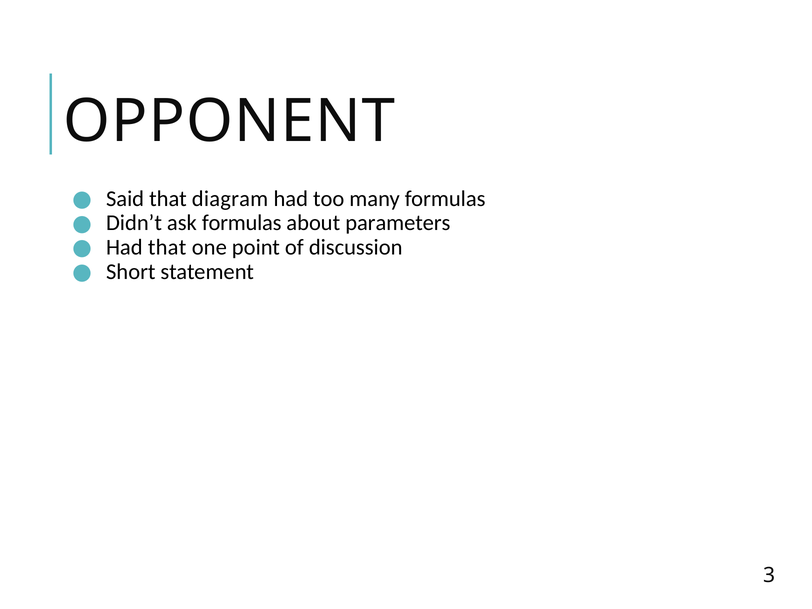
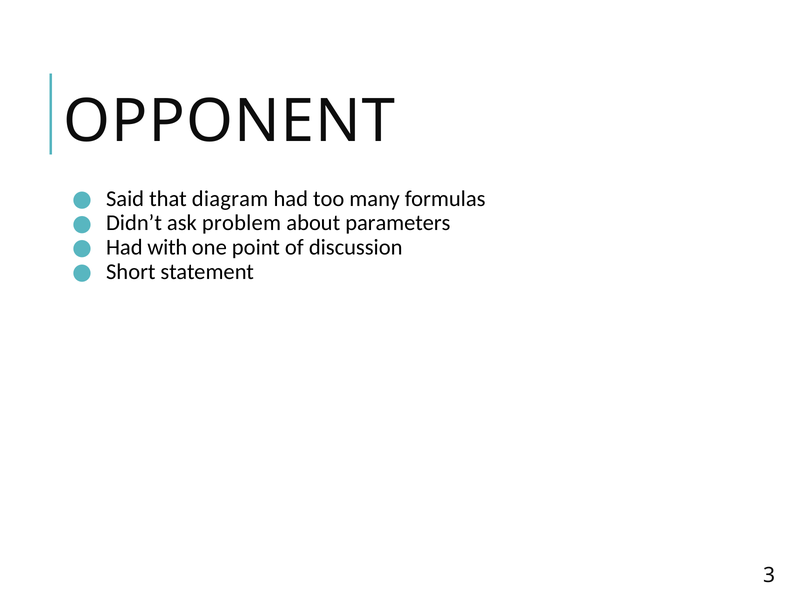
ask formulas: formulas -> problem
Had that: that -> with
